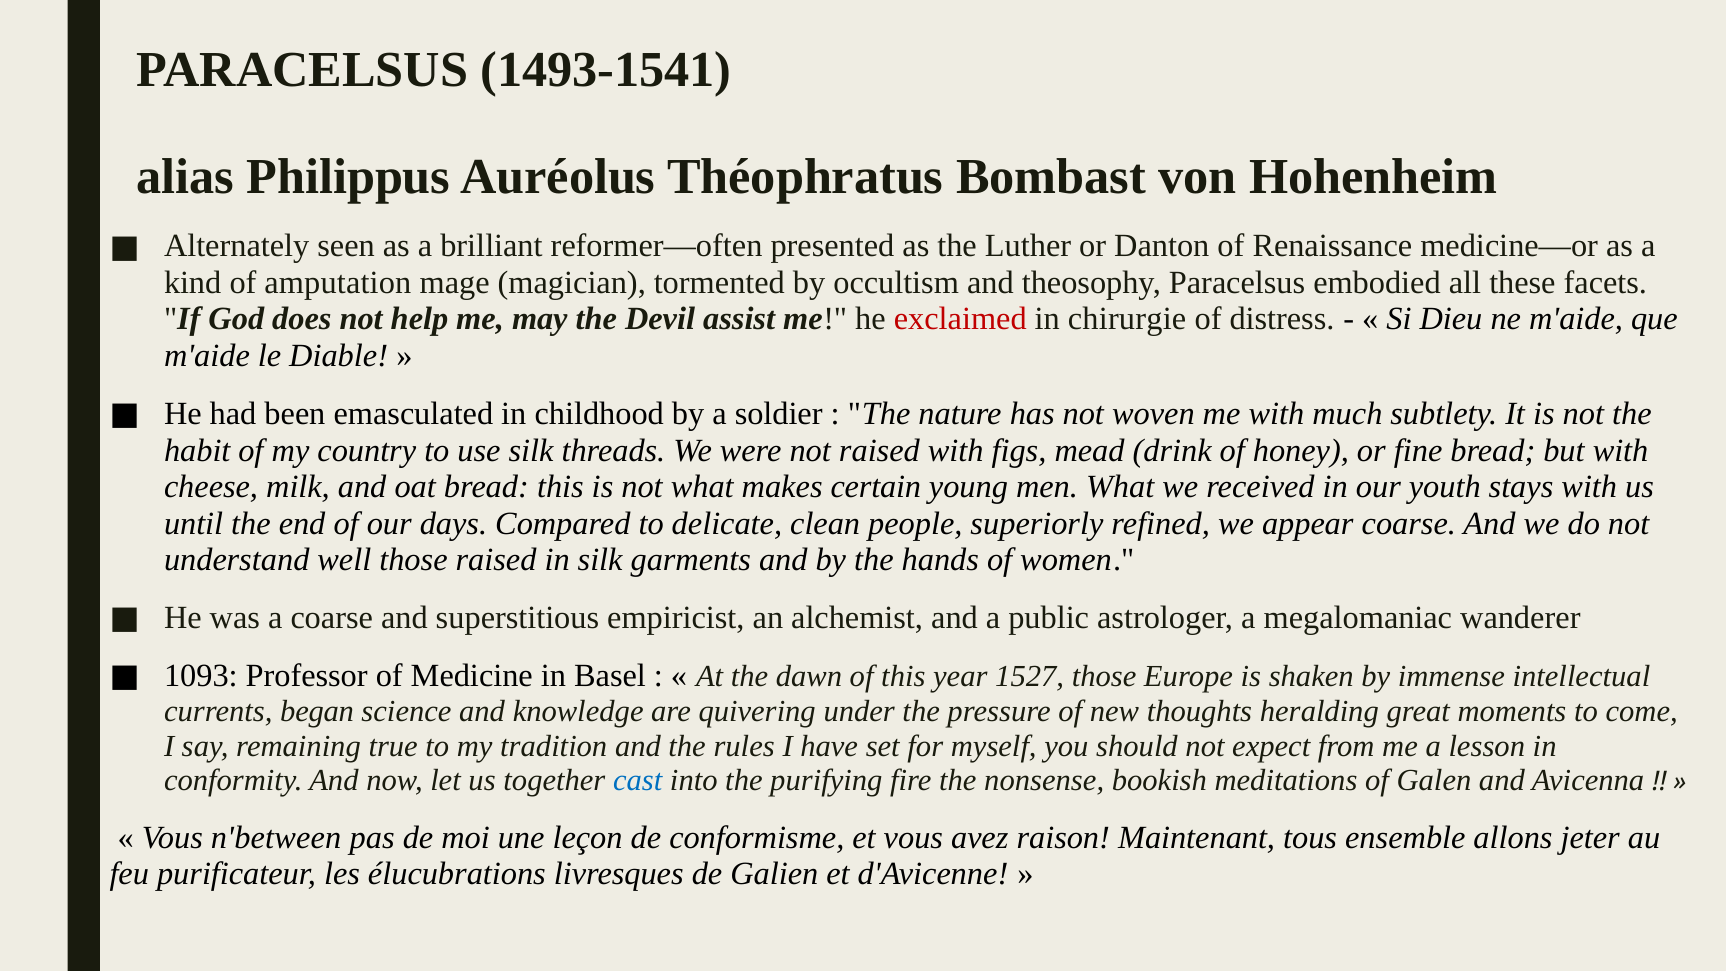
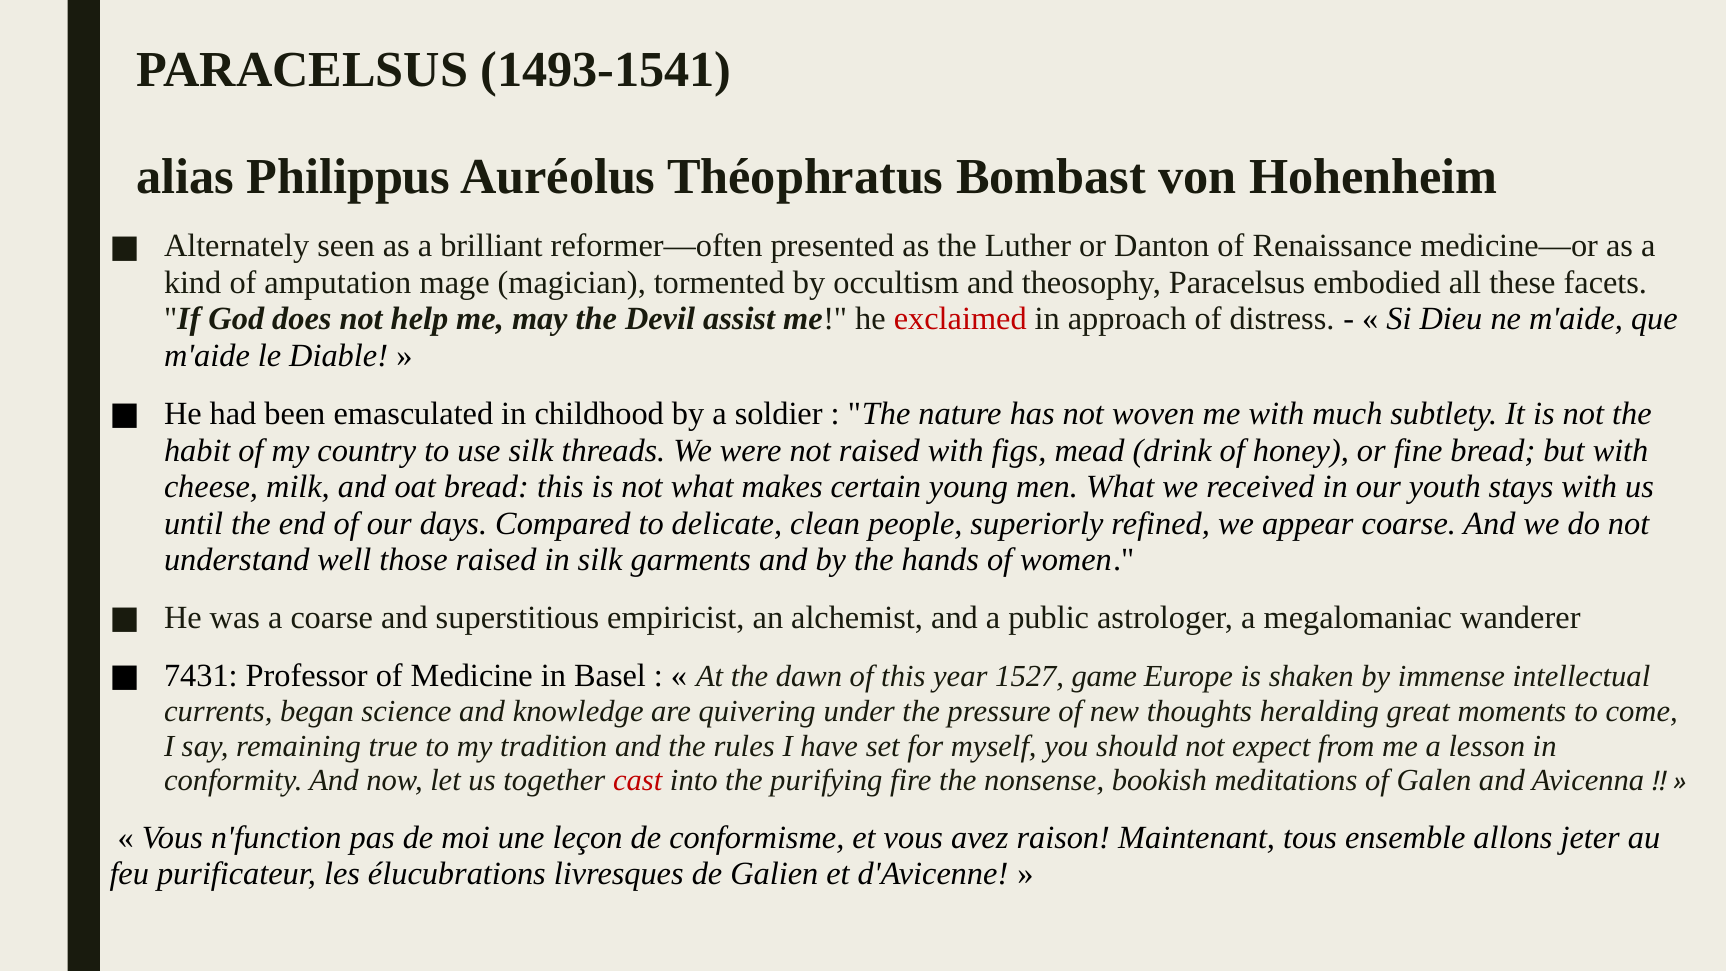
chirurgie: chirurgie -> approach
1093: 1093 -> 7431
1527 those: those -> game
cast colour: blue -> red
n'between: n'between -> n'function
